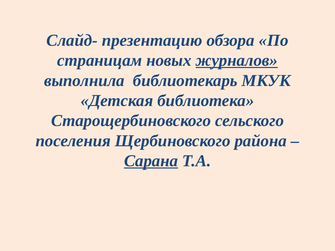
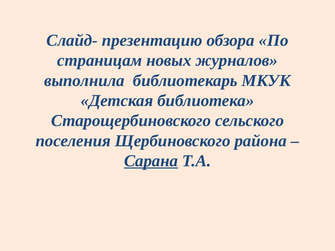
журналов underline: present -> none
